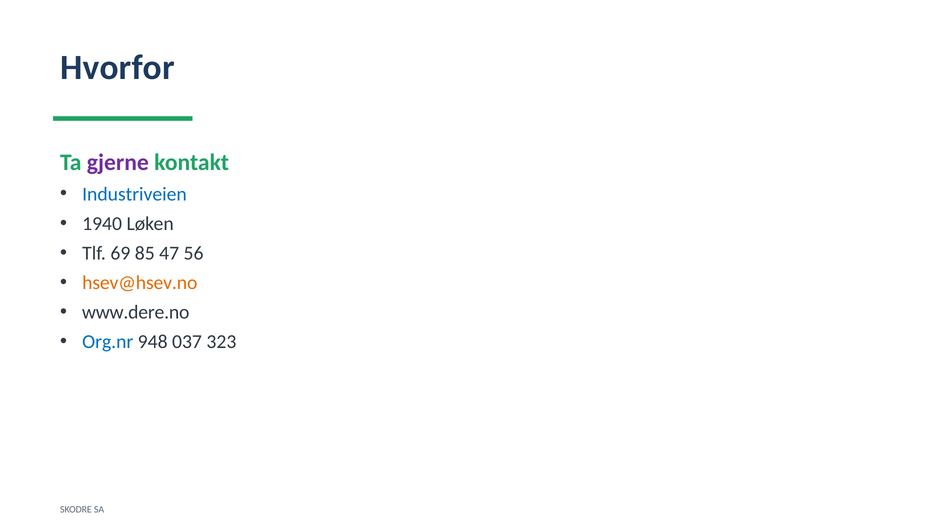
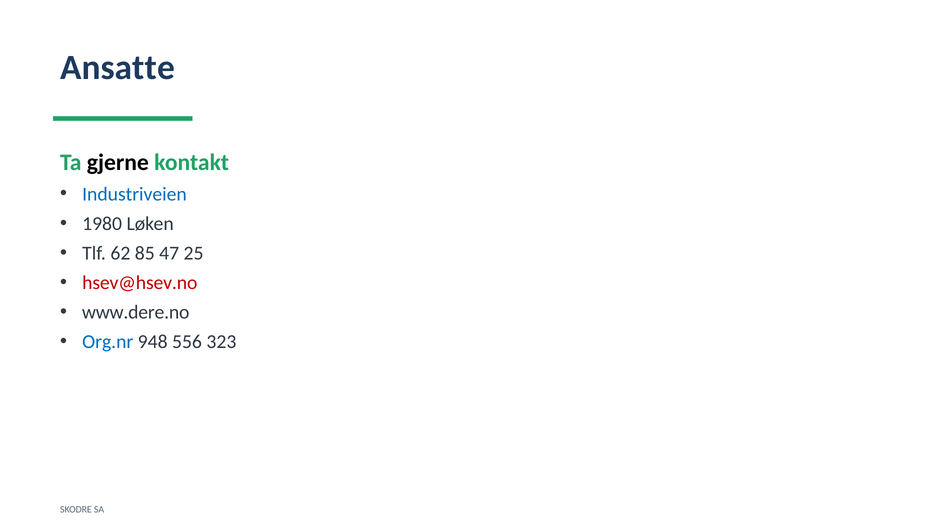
Hvorfor: Hvorfor -> Ansatte
gjerne colour: purple -> black
1940: 1940 -> 1980
69: 69 -> 62
56: 56 -> 25
hsev@hsev.no colour: orange -> red
037: 037 -> 556
